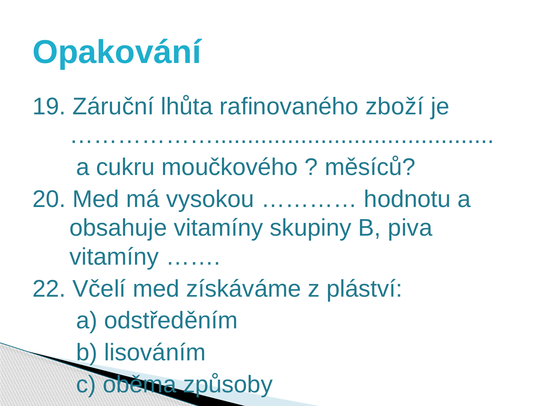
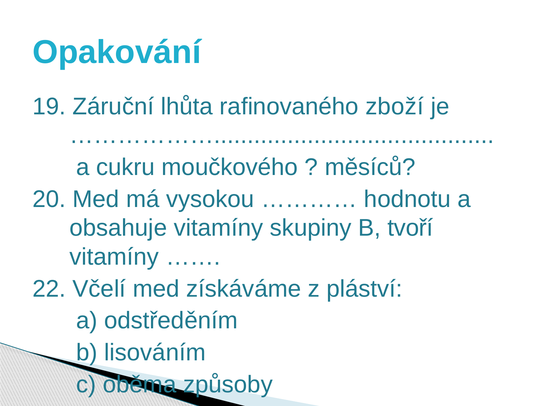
piva: piva -> tvoří
